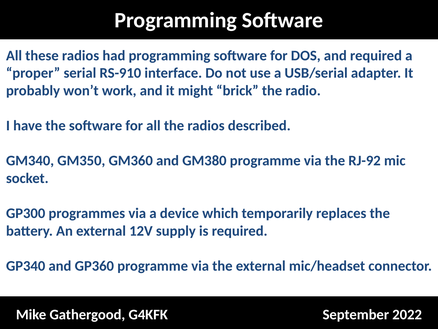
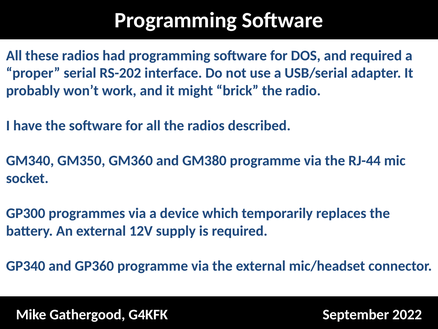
RS-910: RS-910 -> RS-202
RJ-92: RJ-92 -> RJ-44
